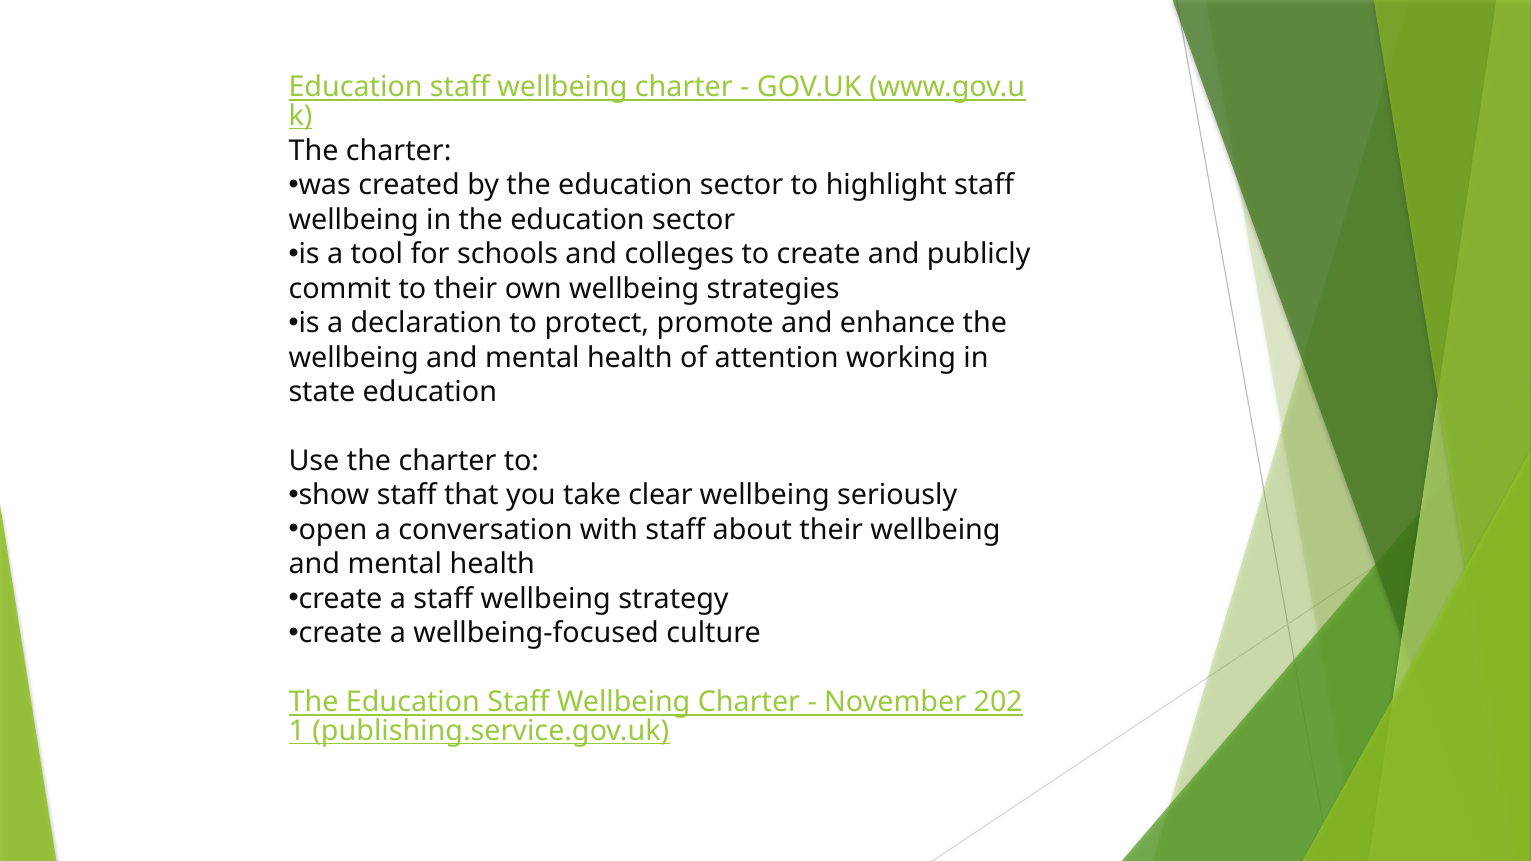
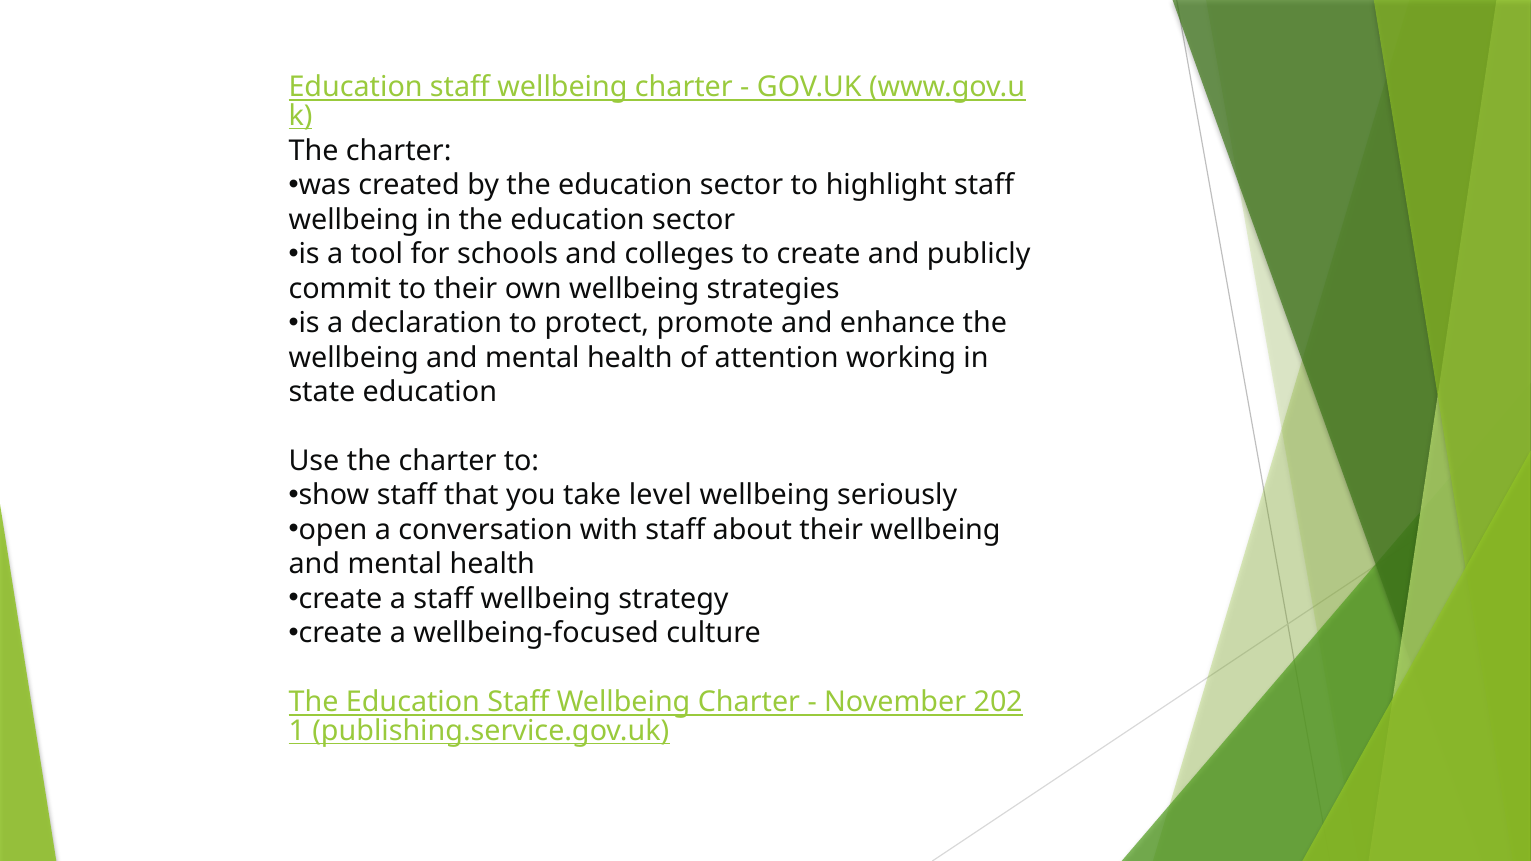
clear: clear -> level
